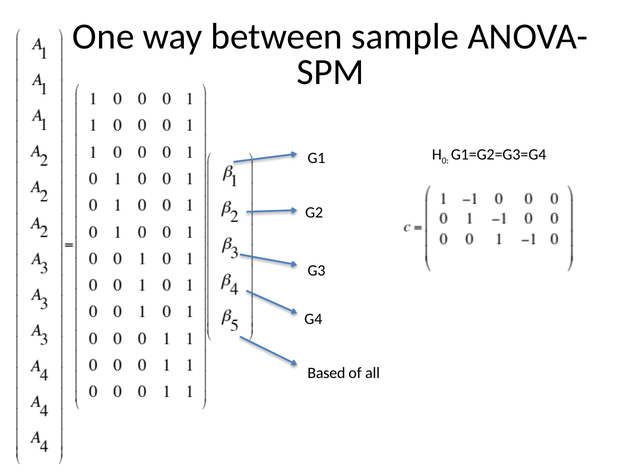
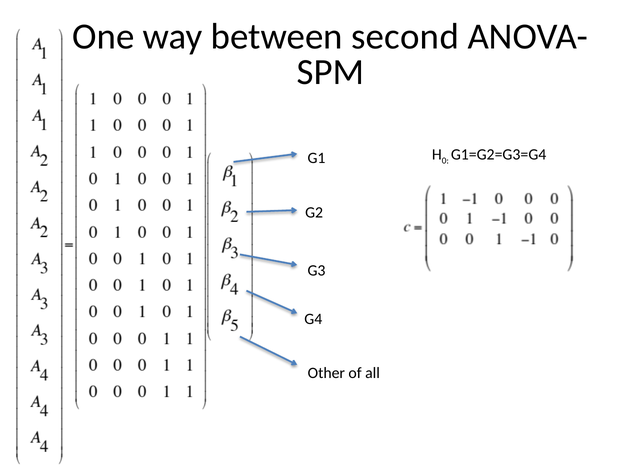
sample: sample -> second
Based: Based -> Other
